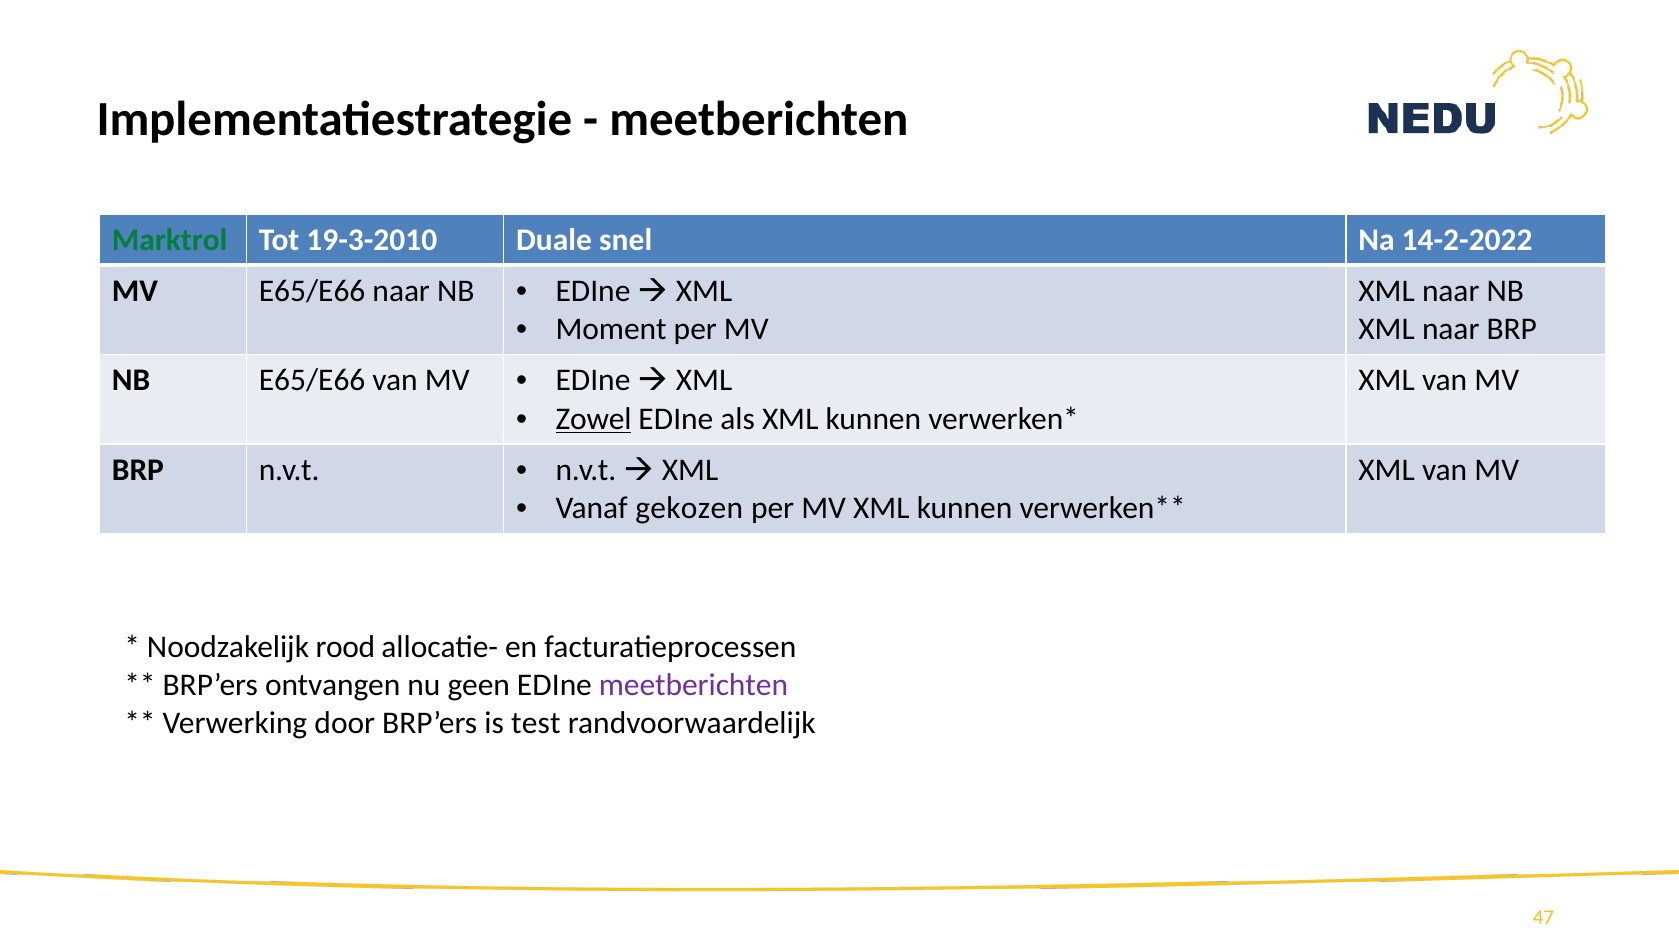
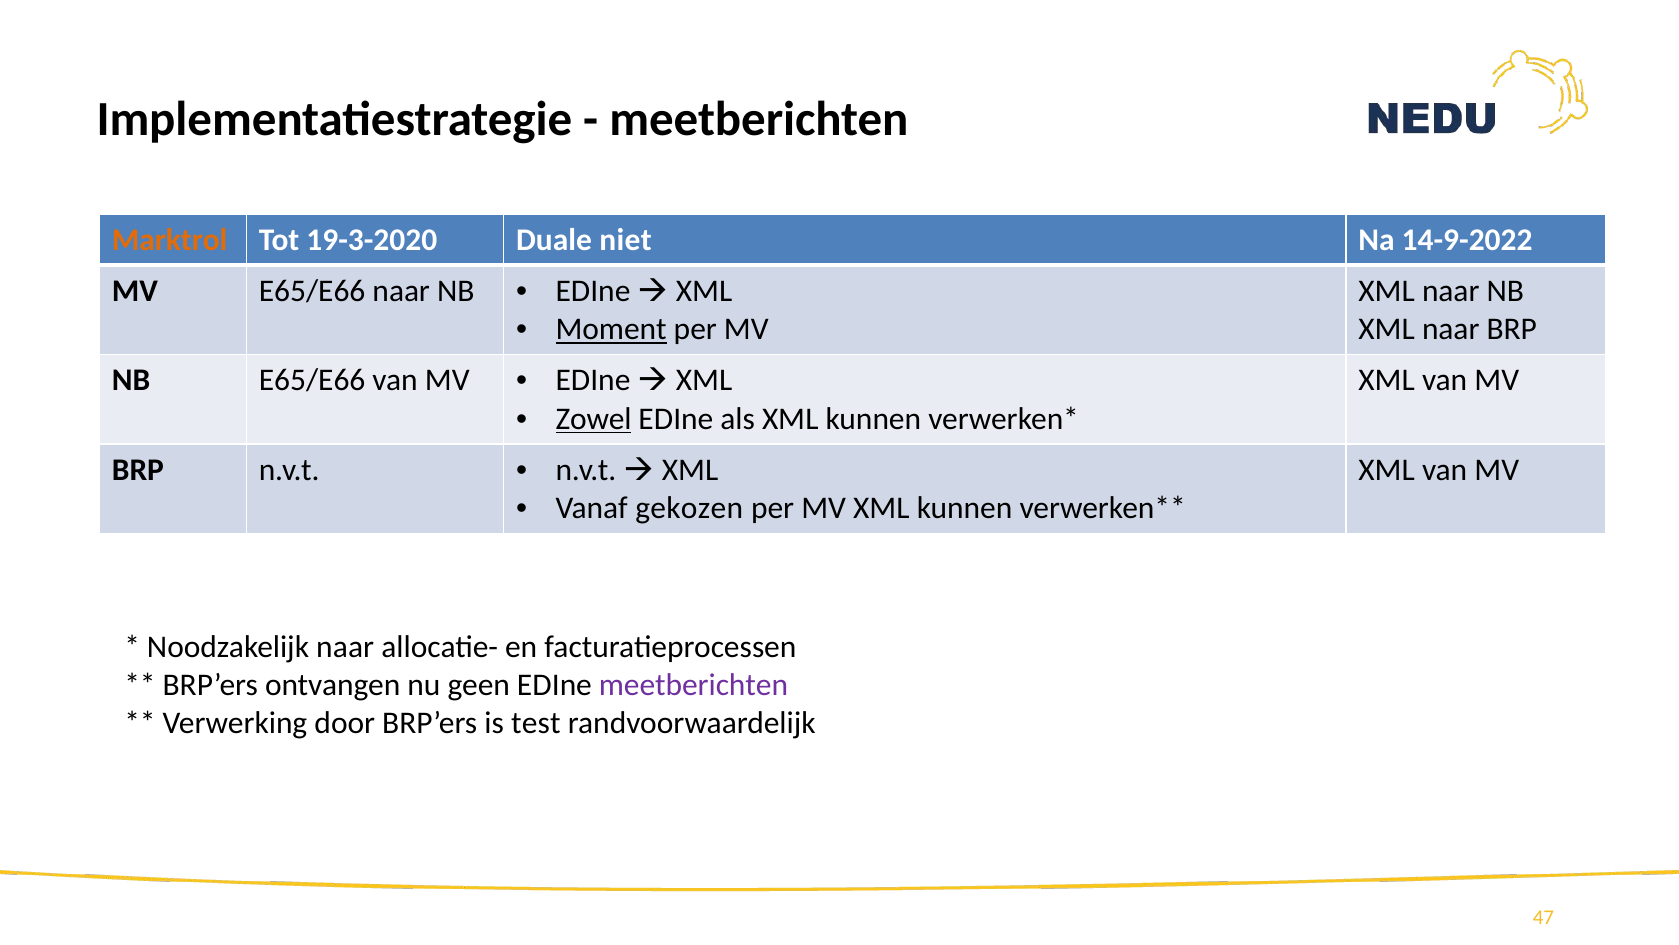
Marktrol colour: green -> orange
19-3-2010: 19-3-2010 -> 19-3-2020
snel: snel -> niet
14-2-2022: 14-2-2022 -> 14-9-2022
Moment underline: none -> present
Noodzakelijk rood: rood -> naar
